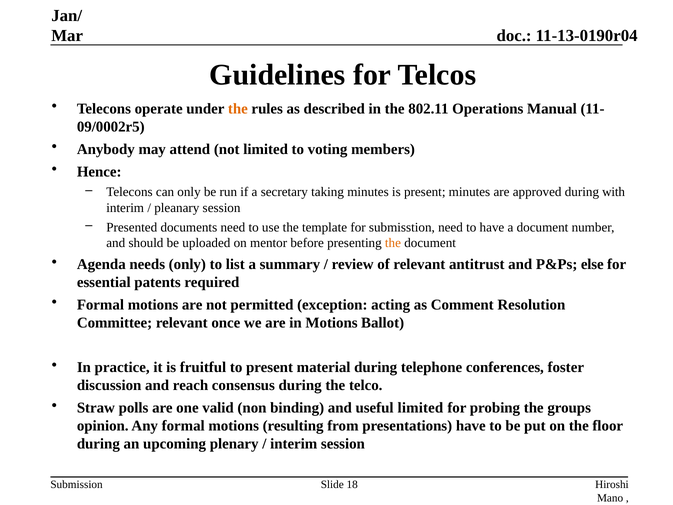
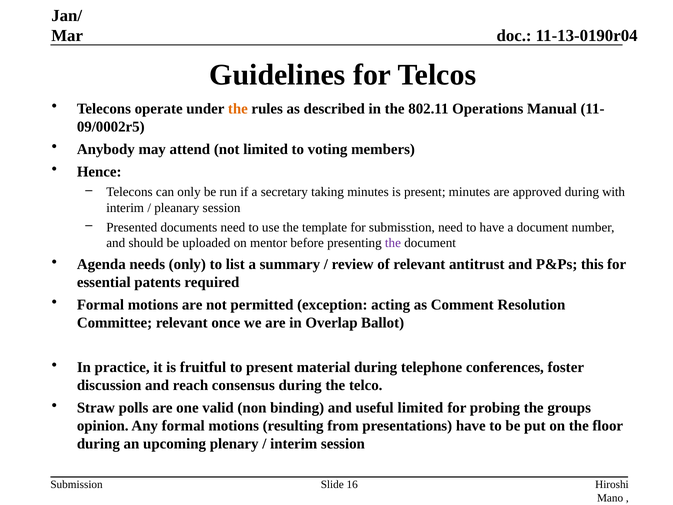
the at (393, 243) colour: orange -> purple
else: else -> this
in Motions: Motions -> Overlap
18: 18 -> 16
